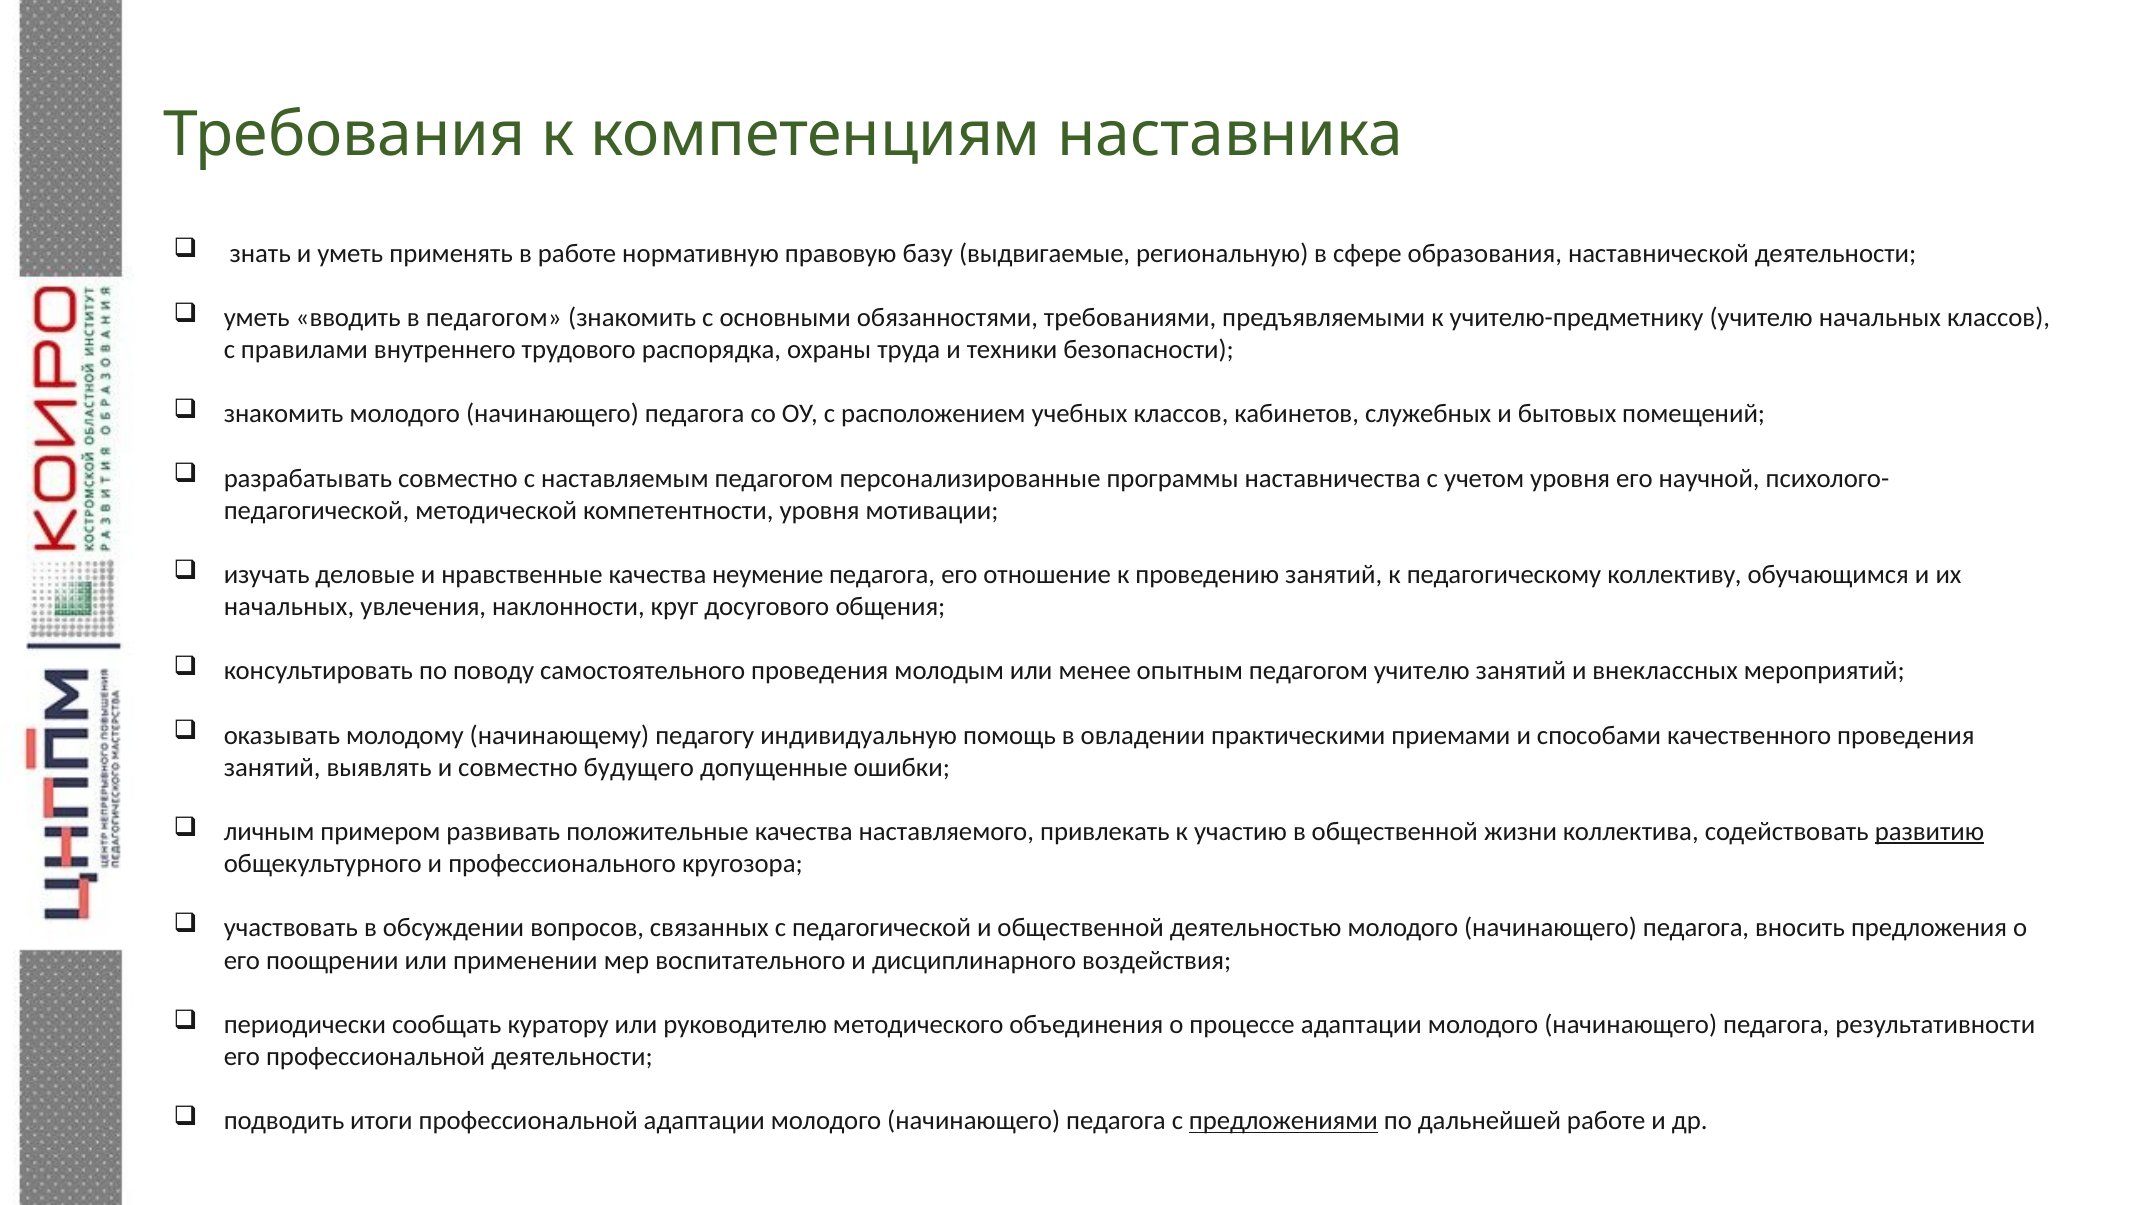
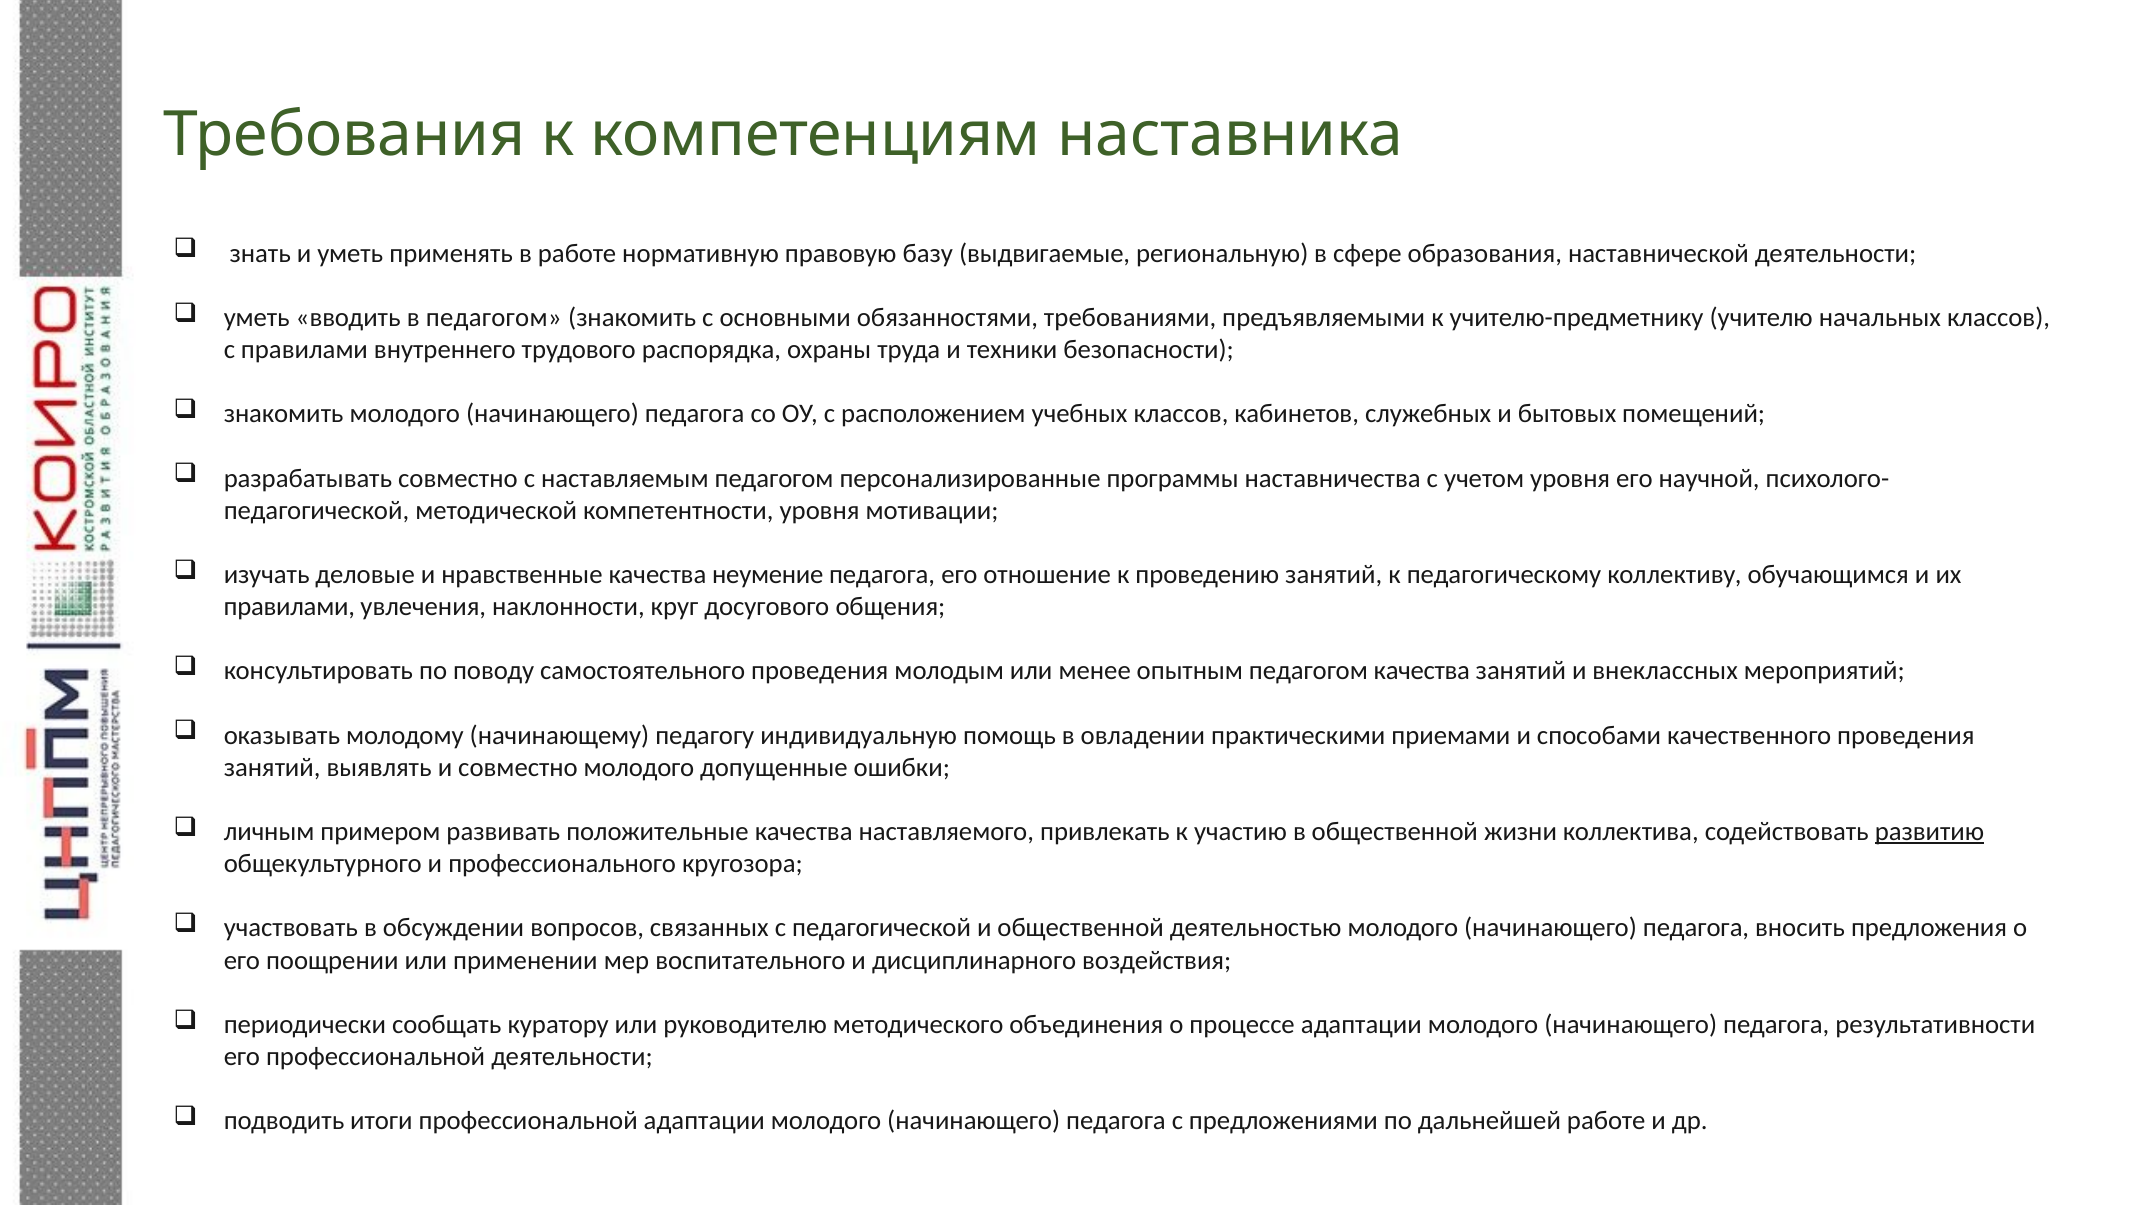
начальных at (289, 607): начальных -> правилами
педагогом учителю: учителю -> качества
совместно будущего: будущего -> молодого
предложениями underline: present -> none
